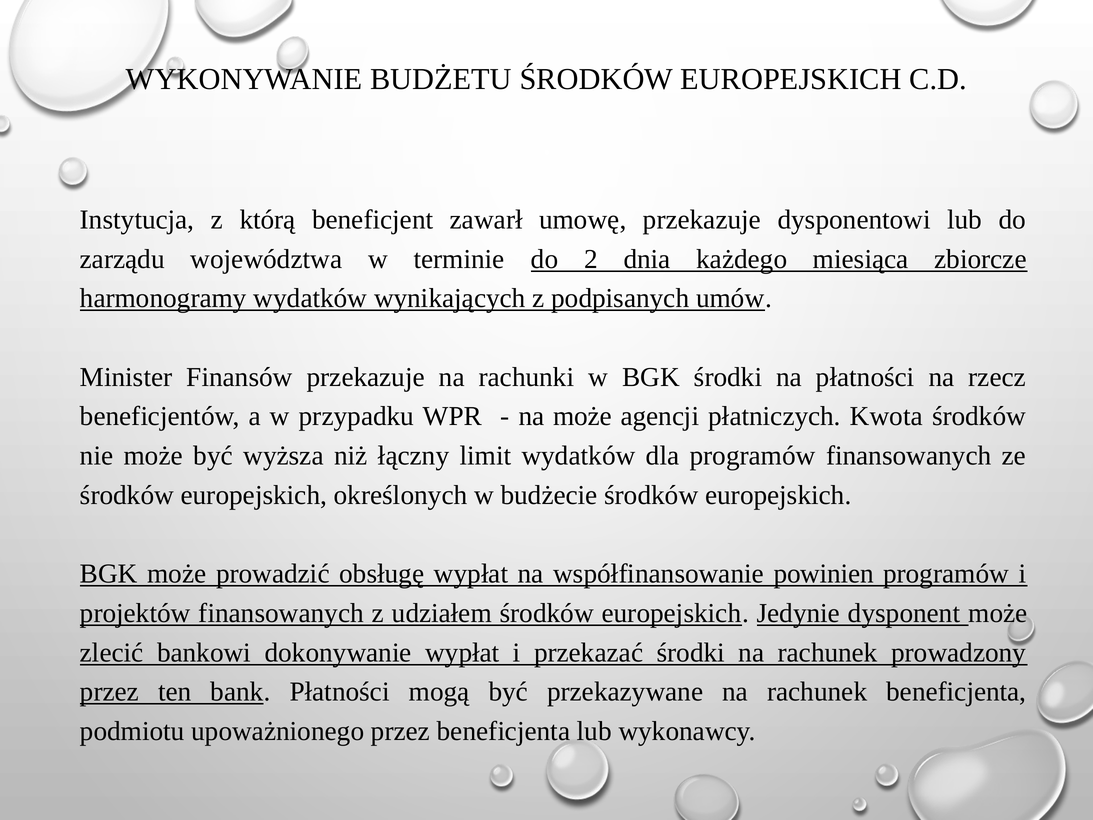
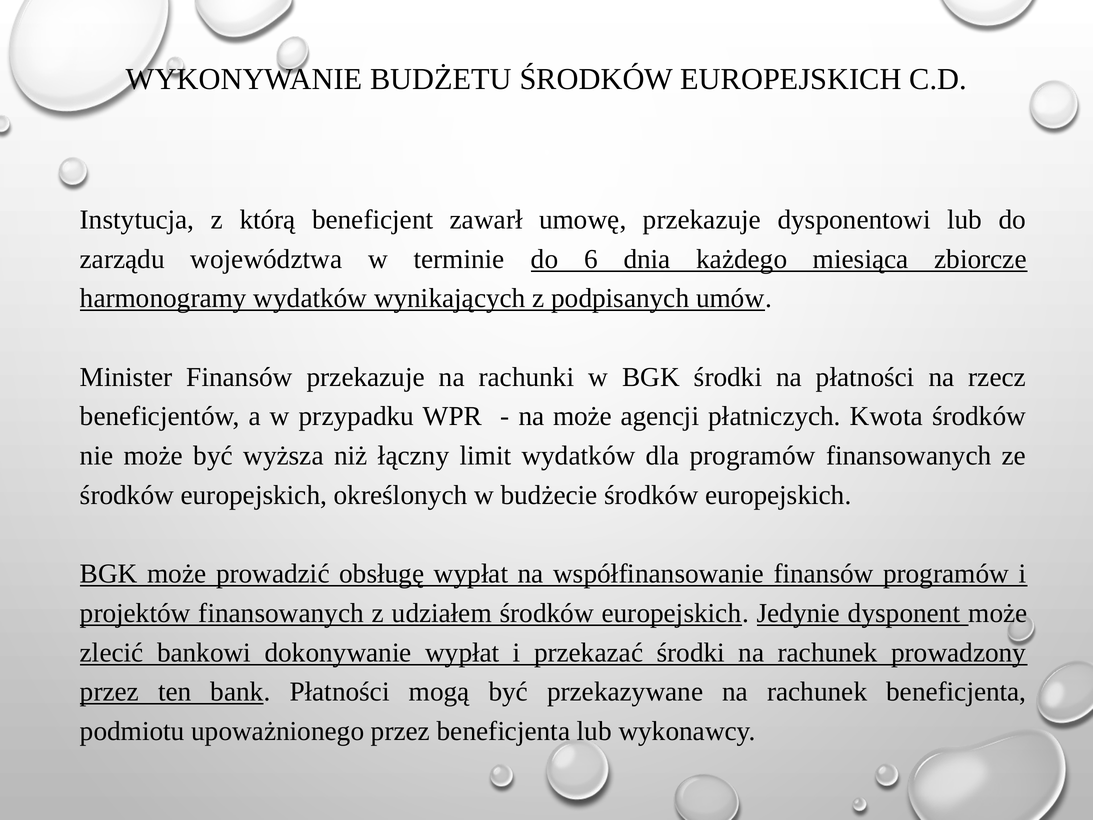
2: 2 -> 6
współfinansowanie powinien: powinien -> finansów
